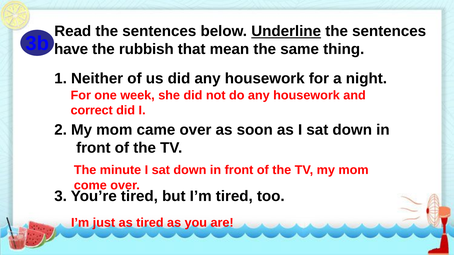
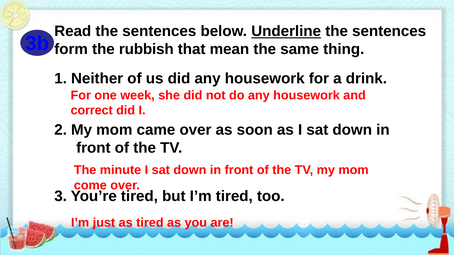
have: have -> form
night: night -> drink
